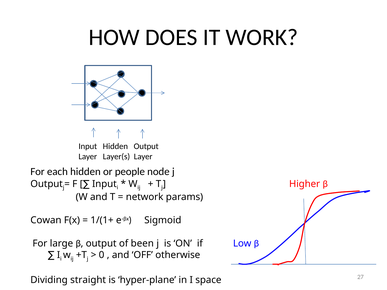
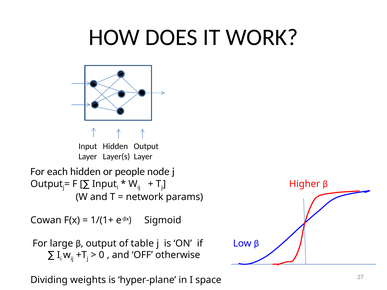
been: been -> table
straight: straight -> weights
